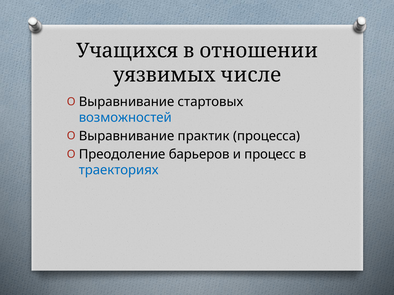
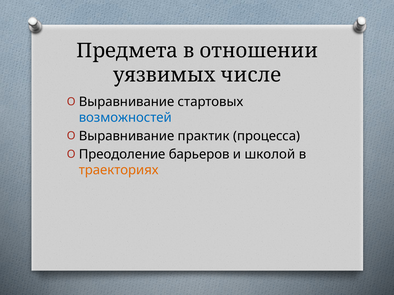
Учащихся: Учащихся -> Предмета
процесс: процесс -> школой
траекториях colour: blue -> orange
